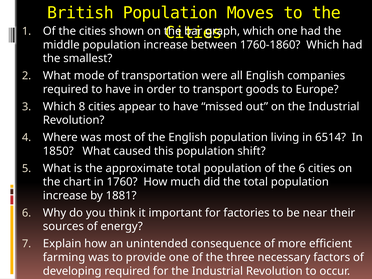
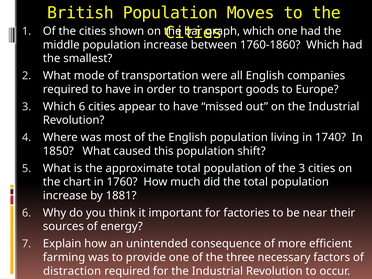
Which 8: 8 -> 6
6514: 6514 -> 1740
the 6: 6 -> 3
developing: developing -> distraction
